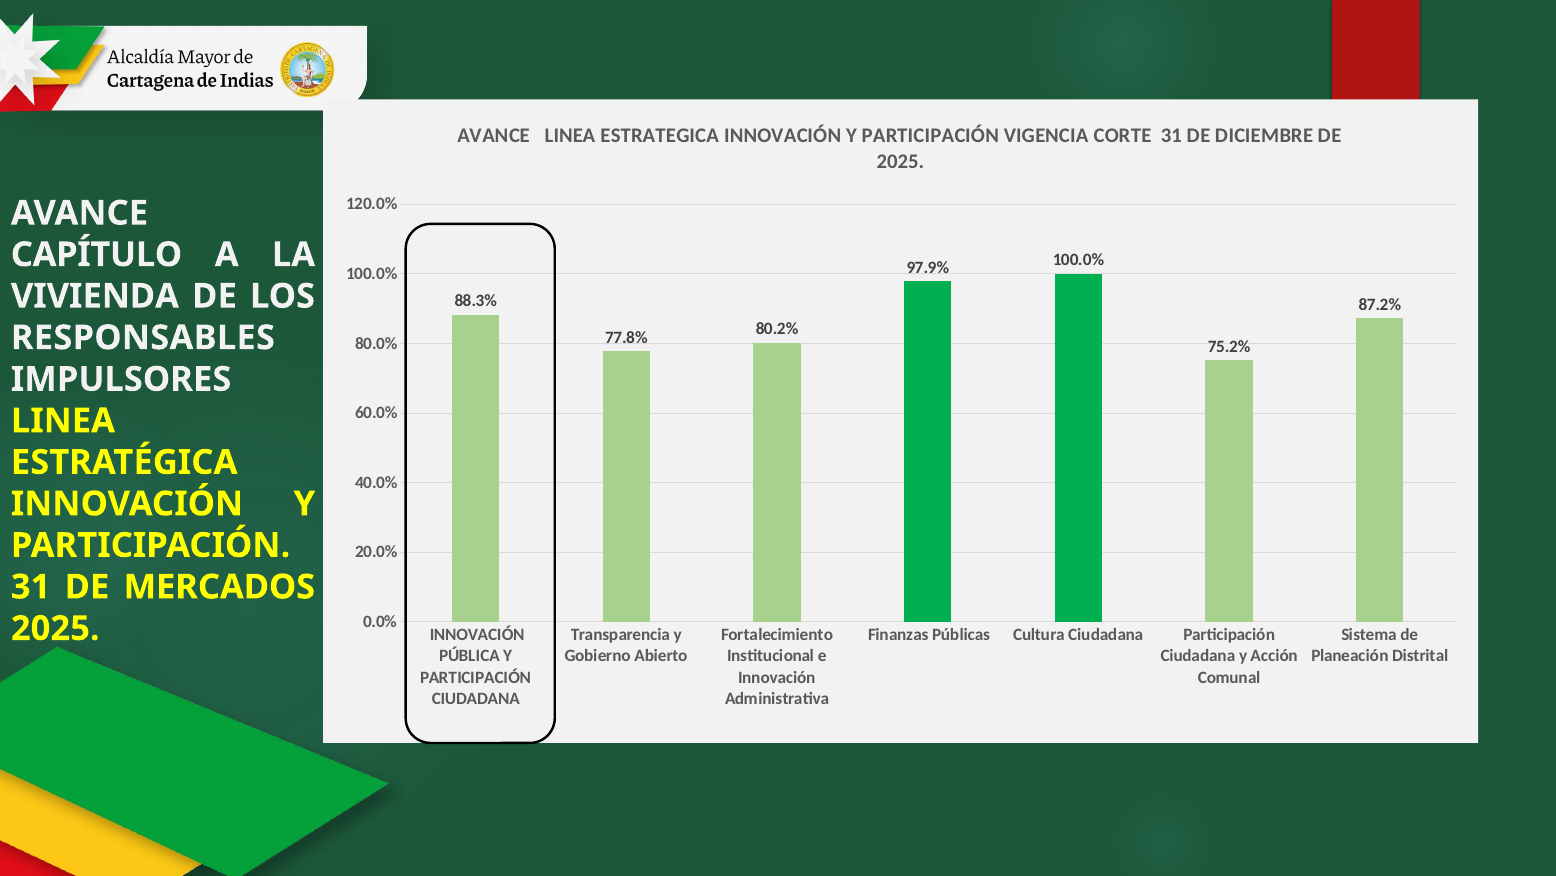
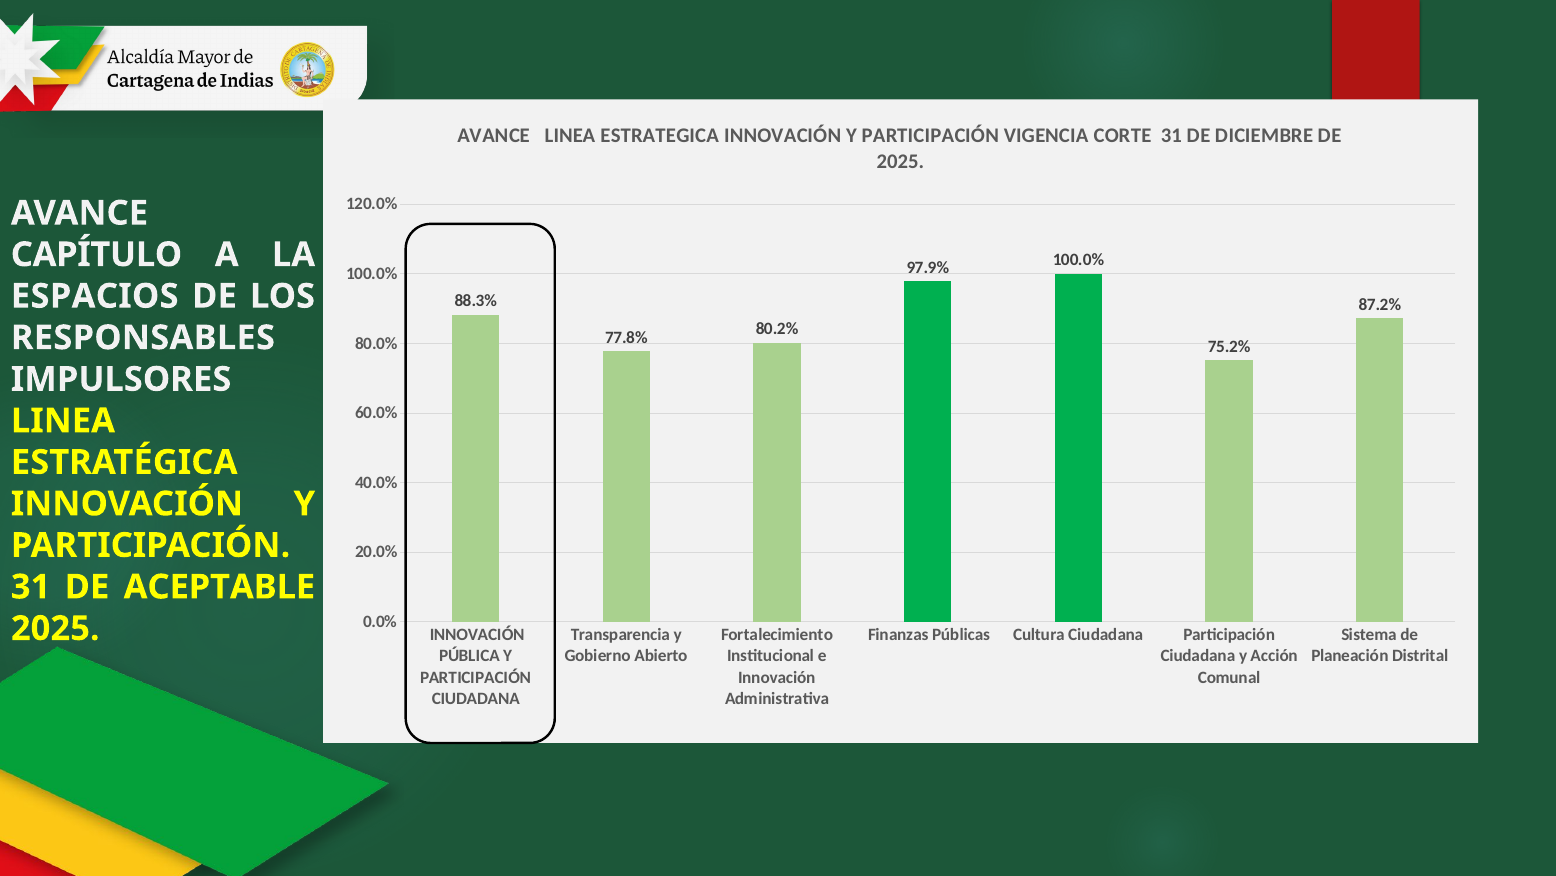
VIVIENDA: VIVIENDA -> ESPACIOS
MERCADOS: MERCADOS -> ACEPTABLE
